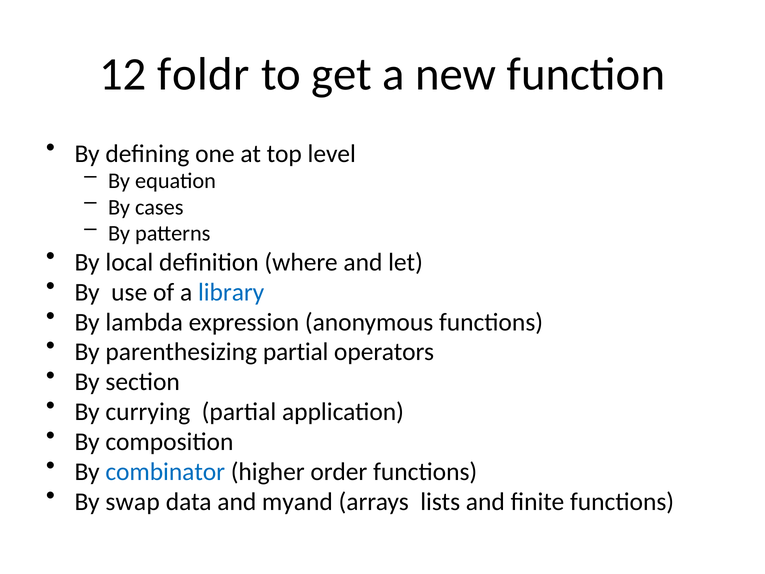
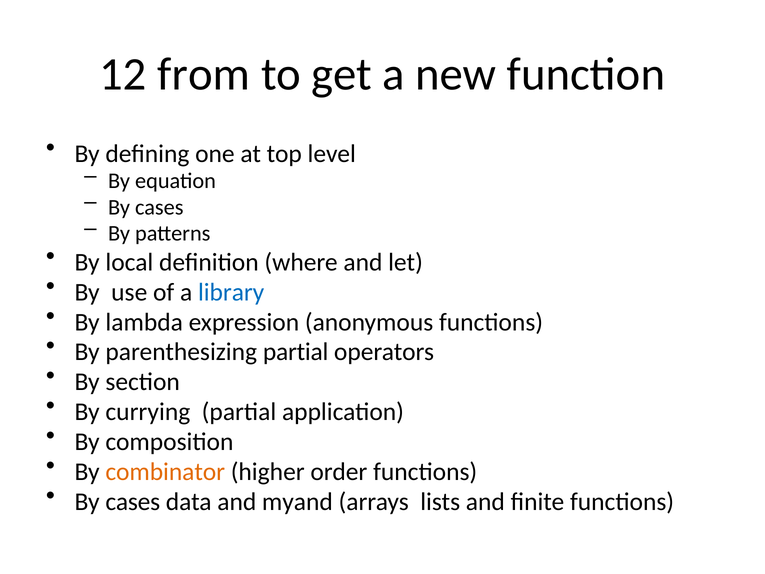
foldr: foldr -> from
combinator colour: blue -> orange
swap at (133, 501): swap -> cases
